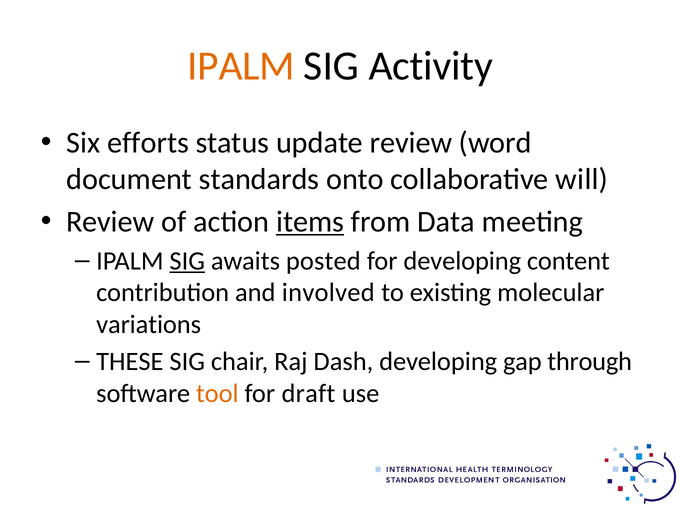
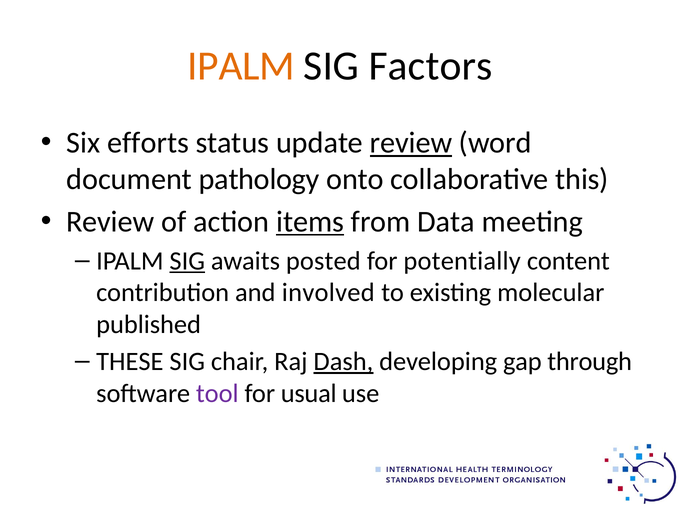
Activity: Activity -> Factors
review at (411, 143) underline: none -> present
standards: standards -> pathology
will: will -> this
for developing: developing -> potentially
variations: variations -> published
Dash underline: none -> present
tool colour: orange -> purple
draft: draft -> usual
